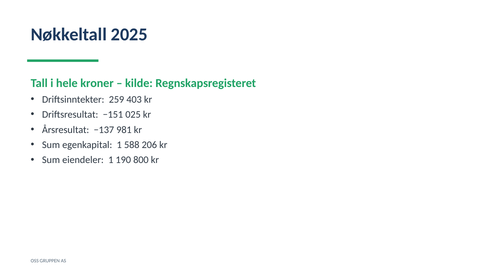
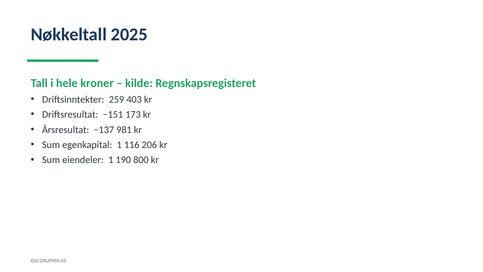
025: 025 -> 173
588: 588 -> 116
